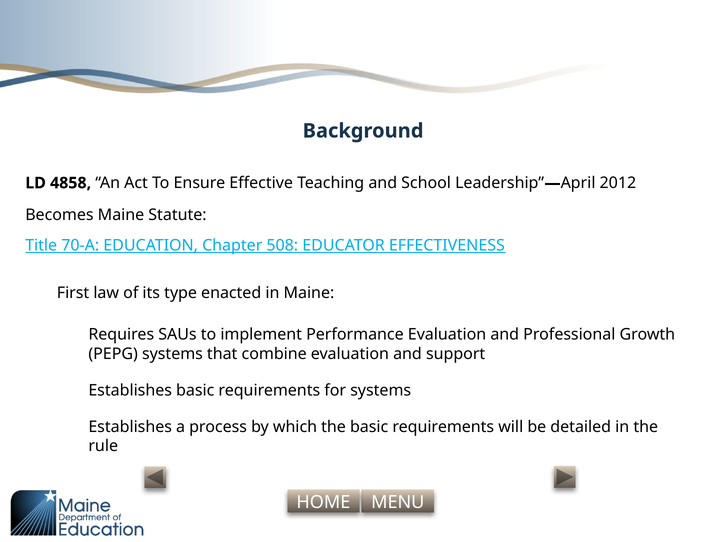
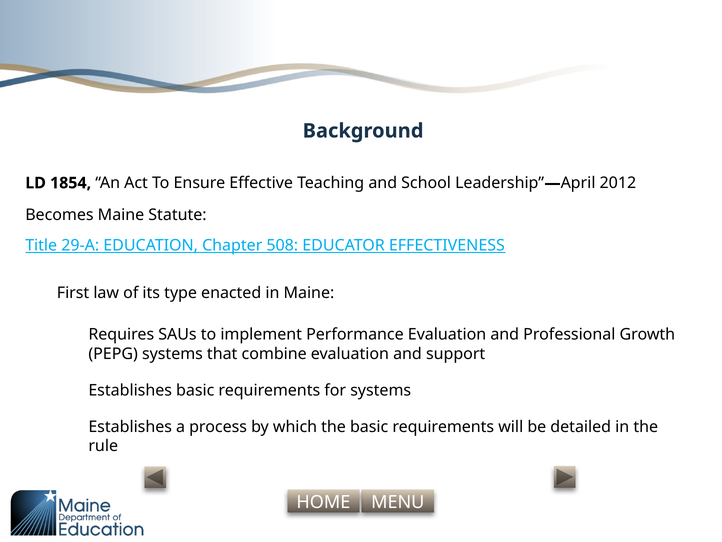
4858: 4858 -> 1854
70-A: 70-A -> 29-A
